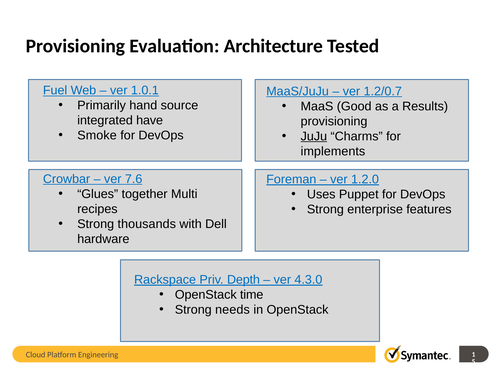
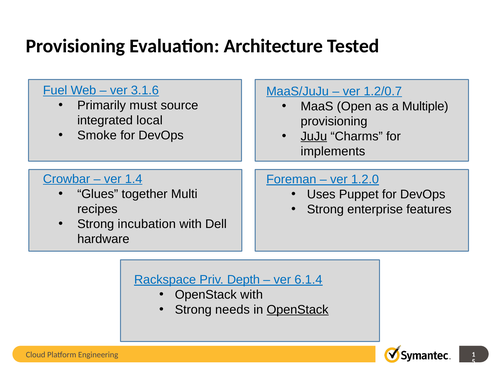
1.0.1: 1.0.1 -> 3.1.6
hand: hand -> must
Good: Good -> Open
Results: Results -> Multiple
have: have -> local
7.6: 7.6 -> 1.4
thousands: thousands -> incubation
4.3.0: 4.3.0 -> 6.1.4
OpenStack time: time -> with
OpenStack at (298, 310) underline: none -> present
